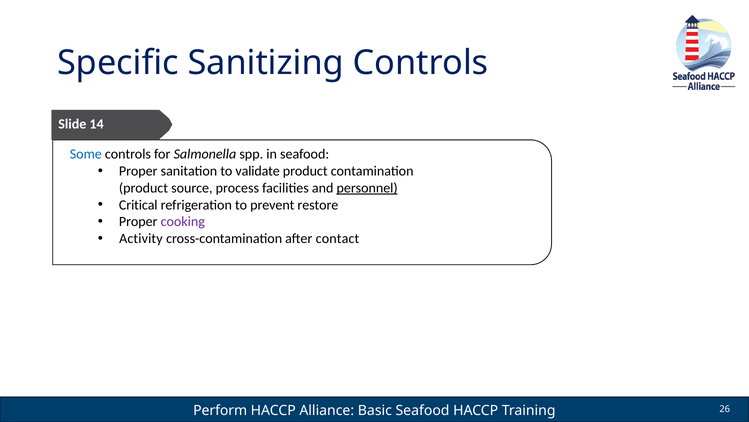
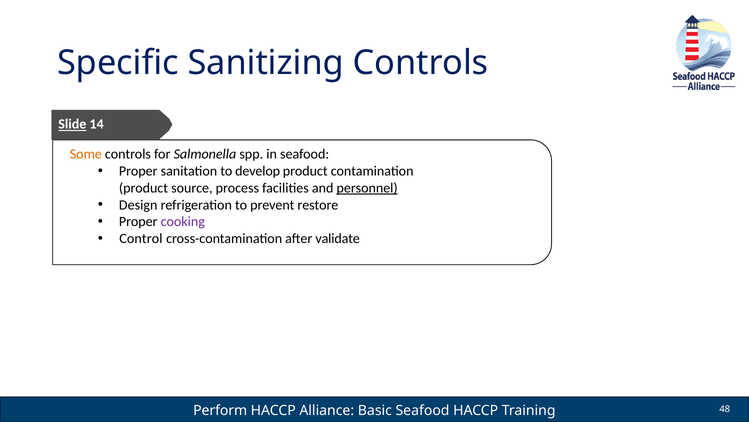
Slide underline: none -> present
Some colour: blue -> orange
validate: validate -> develop
Critical: Critical -> Design
Activity: Activity -> Control
contact: contact -> validate
26: 26 -> 48
